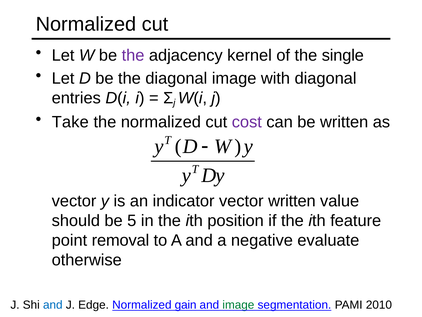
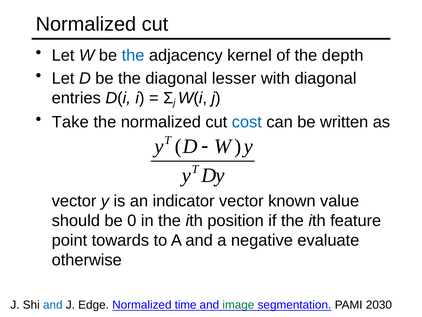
the at (133, 55) colour: purple -> blue
single: single -> depth
diagonal image: image -> lesser
cost colour: purple -> blue
vector written: written -> known
5: 5 -> 0
removal: removal -> towards
gain: gain -> time
2010: 2010 -> 2030
